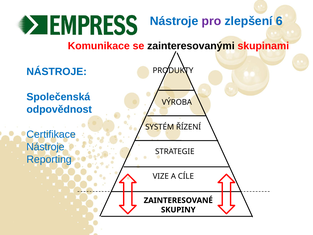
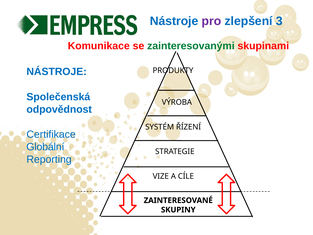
6: 6 -> 3
zainteresovanými colour: black -> green
Nástroje at (45, 147): Nástroje -> Globální
